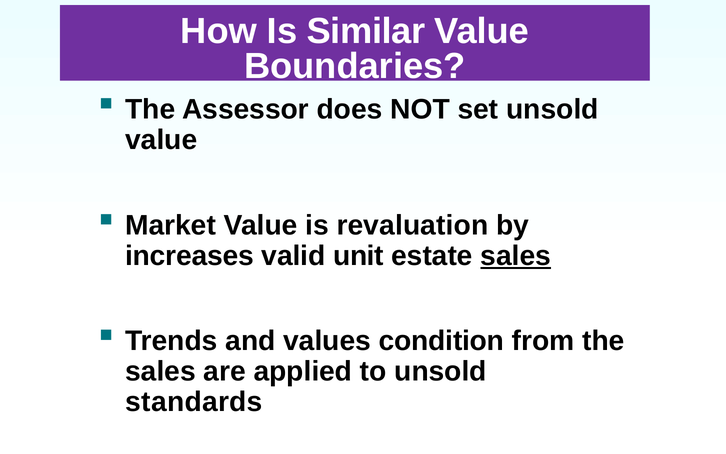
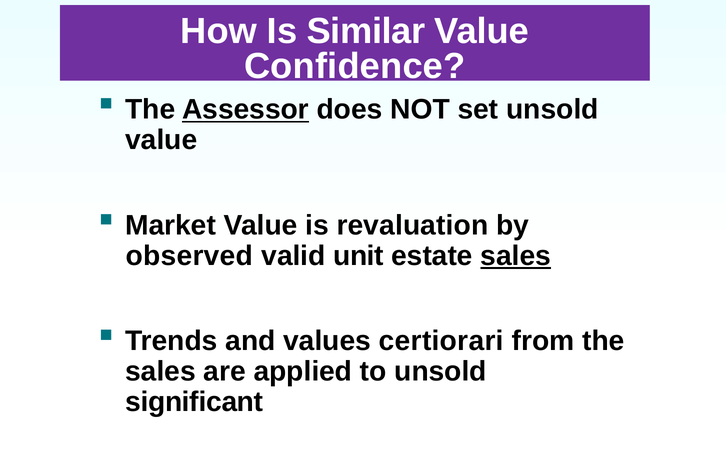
Boundaries: Boundaries -> Confidence
Assessor underline: none -> present
increases: increases -> observed
condition: condition -> certiorari
standards: standards -> significant
